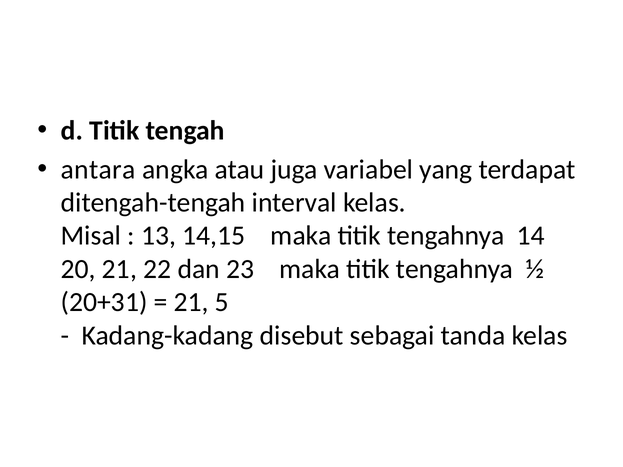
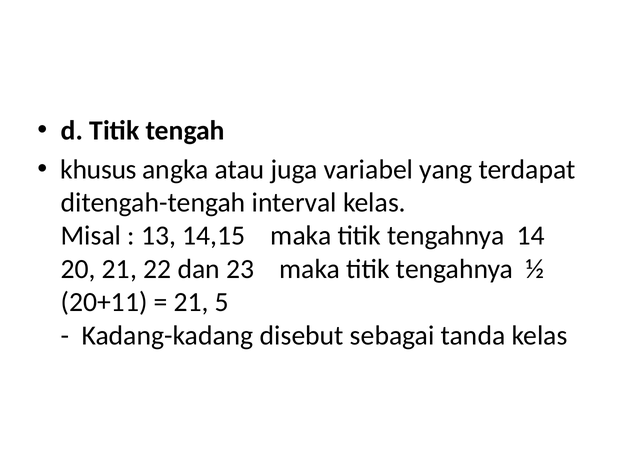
antara: antara -> khusus
20+31: 20+31 -> 20+11
